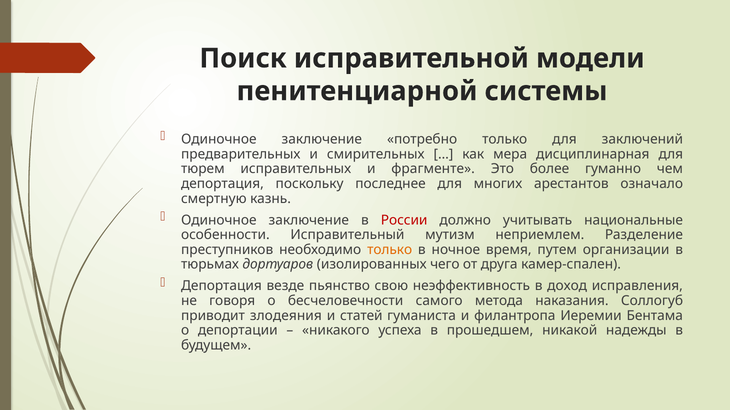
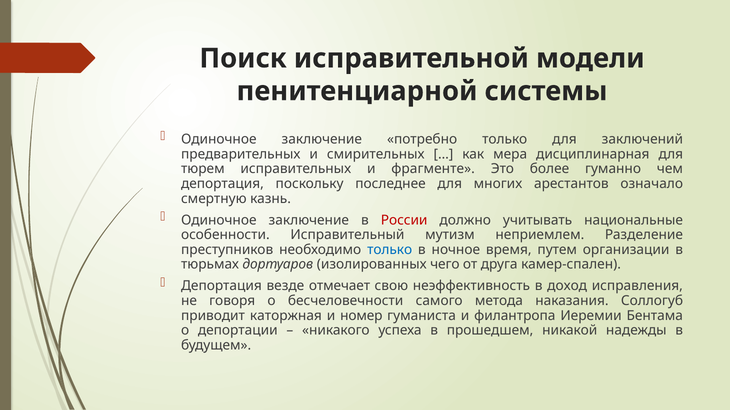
только at (390, 250) colour: orange -> blue
пьянство: пьянство -> отмечает
злодеяния: злодеяния -> каторжная
статей: статей -> номер
